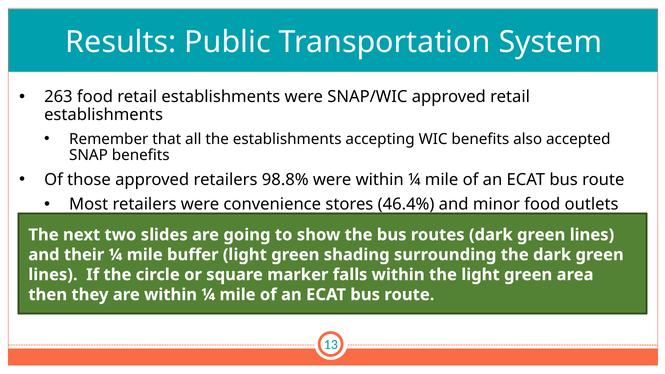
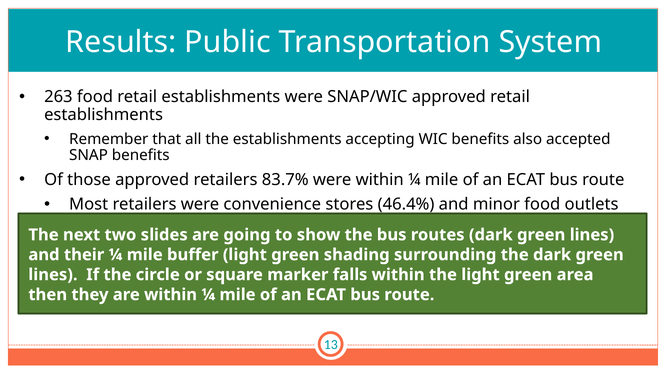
98.8%: 98.8% -> 83.7%
